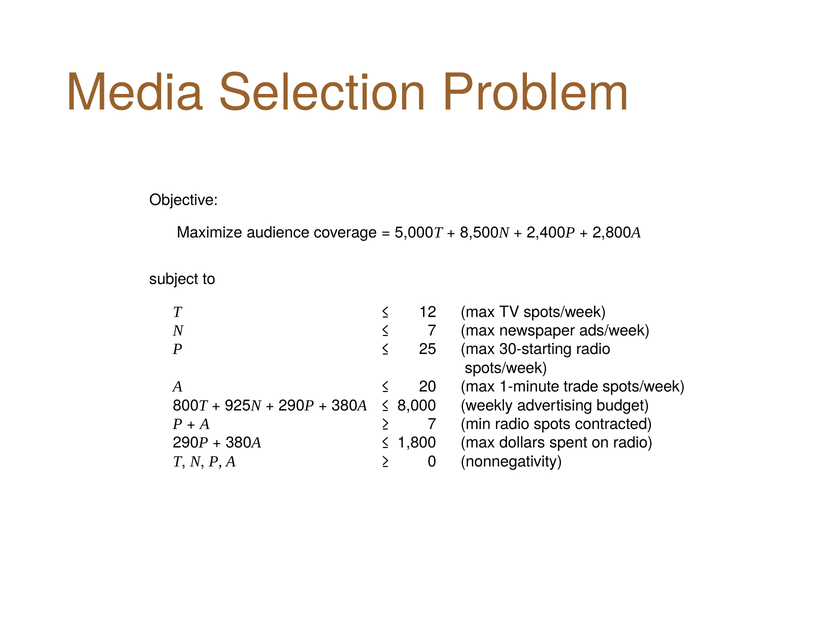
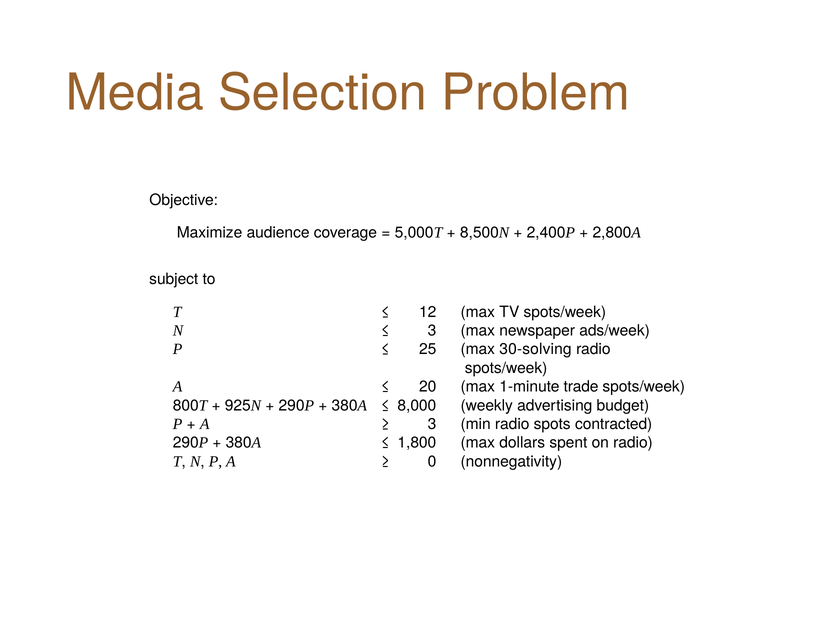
7 at (432, 331): 7 -> 3
30-starting: 30-starting -> 30-solving
7 at (432, 424): 7 -> 3
